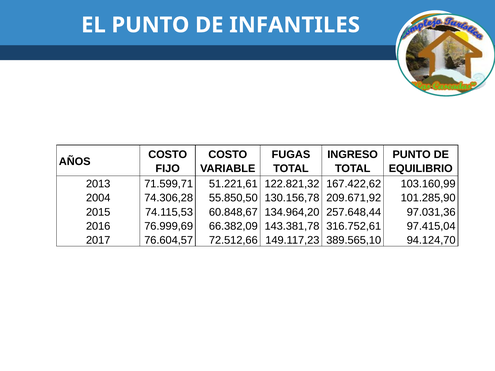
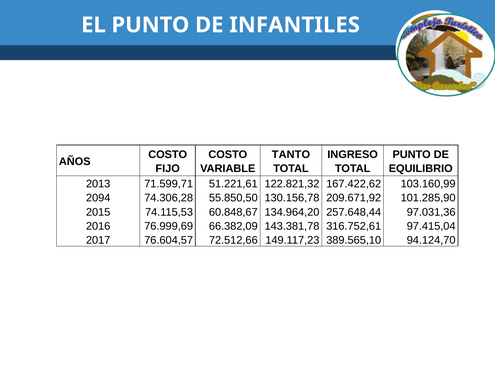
FUGAS: FUGAS -> TANTO
2004: 2004 -> 2094
